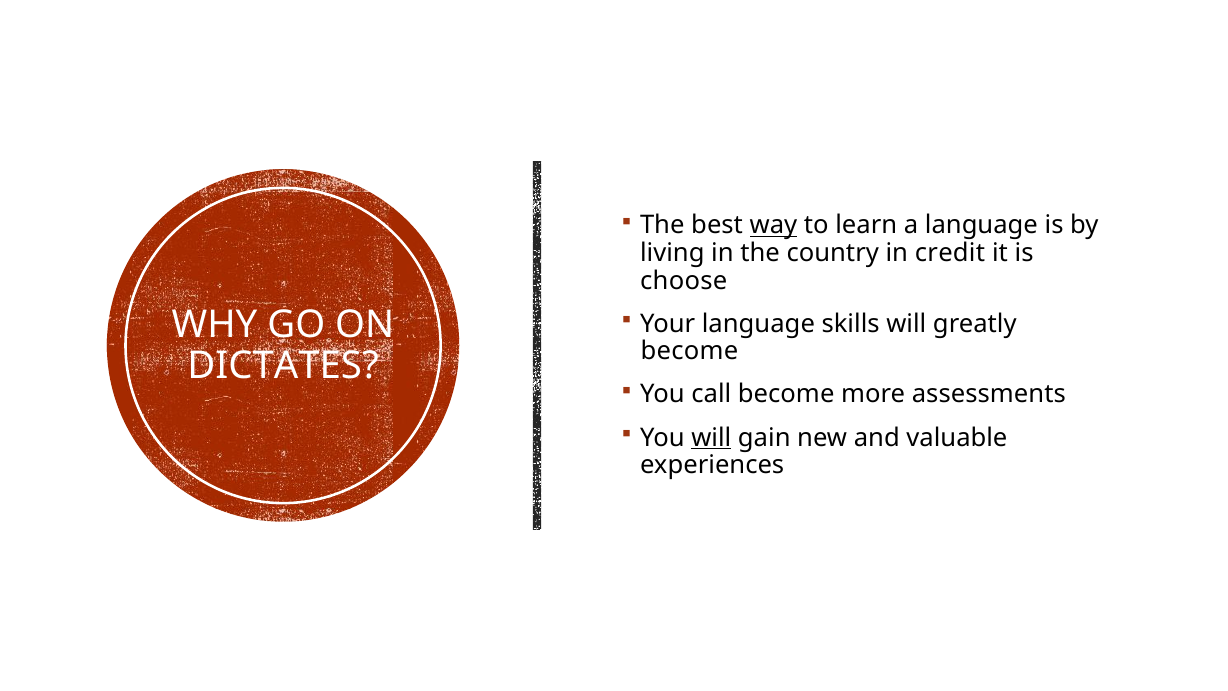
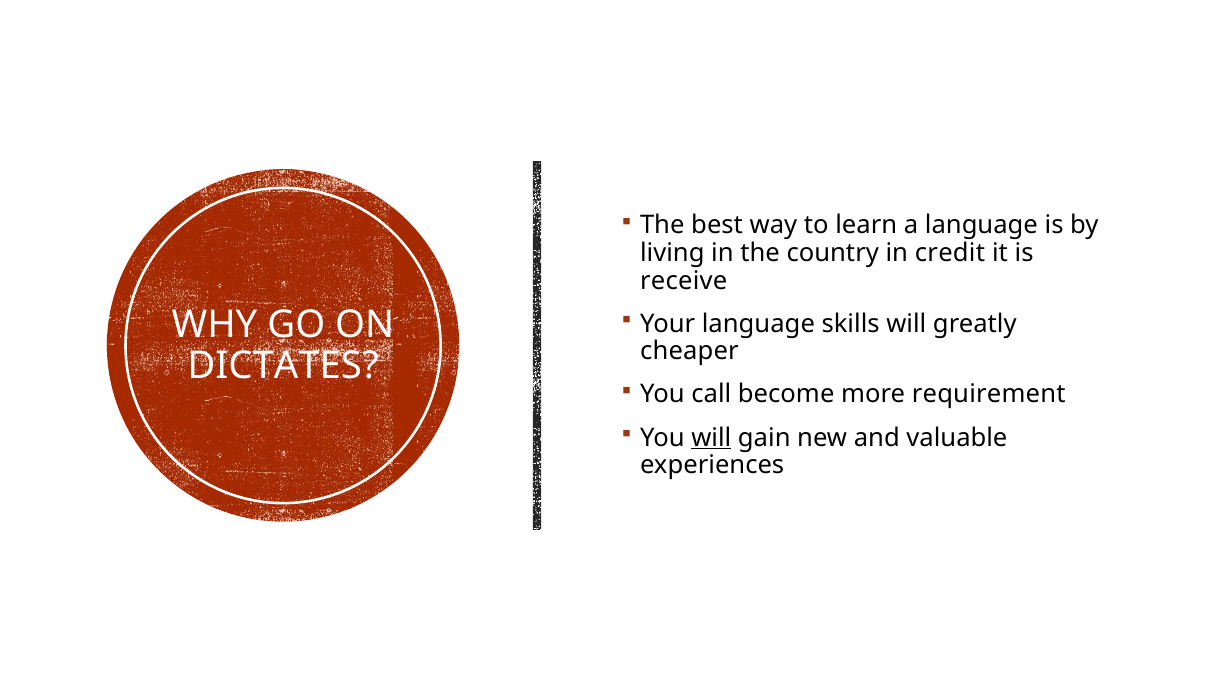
way underline: present -> none
choose: choose -> receive
become at (689, 351): become -> cheaper
assessments: assessments -> requirement
